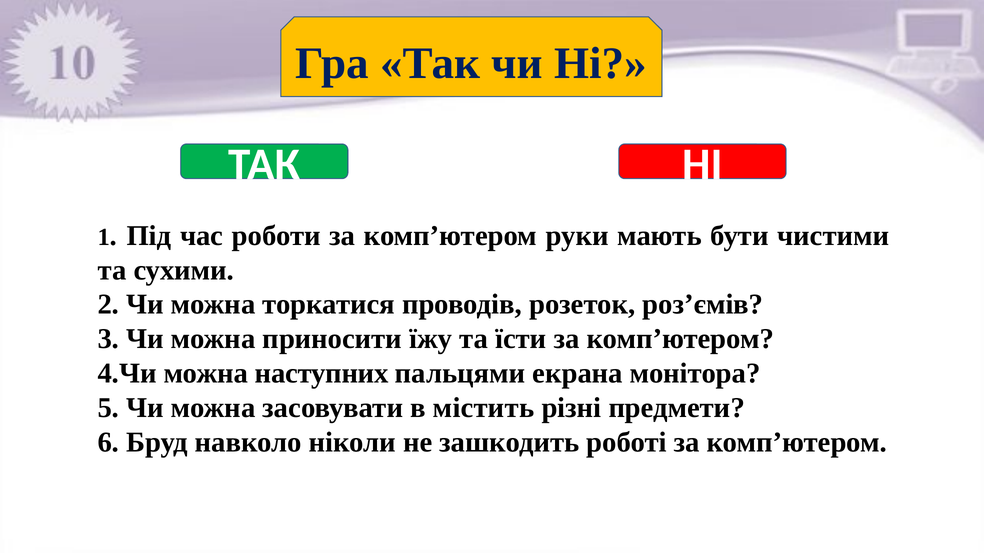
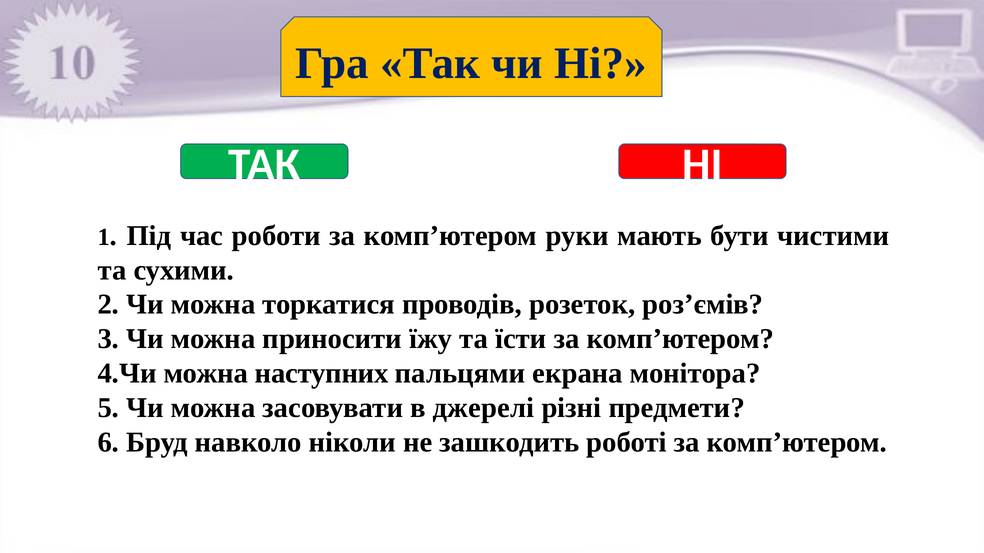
містить: містить -> джерелі
